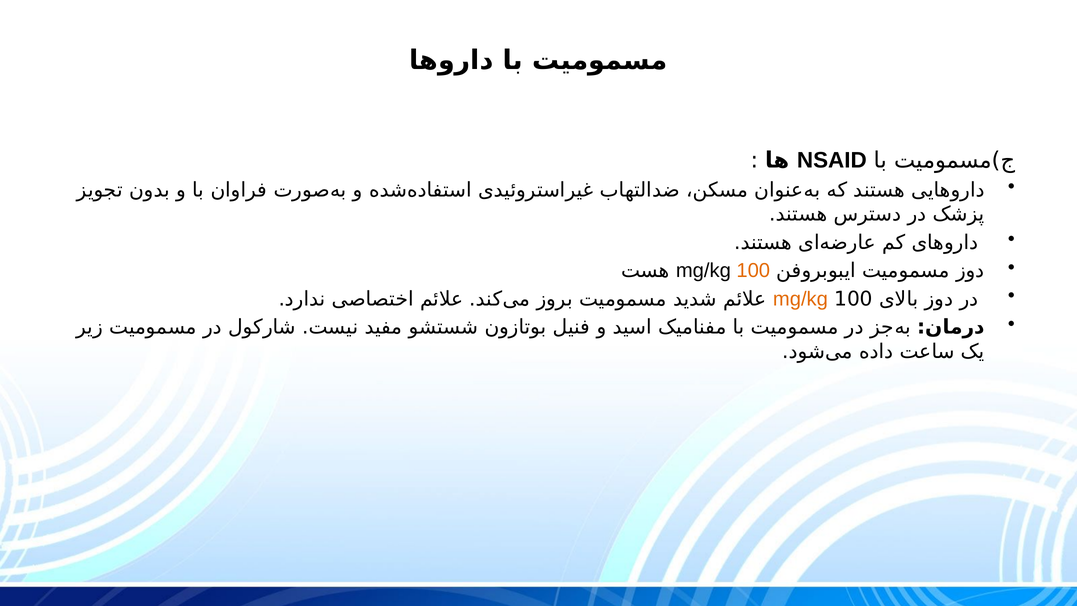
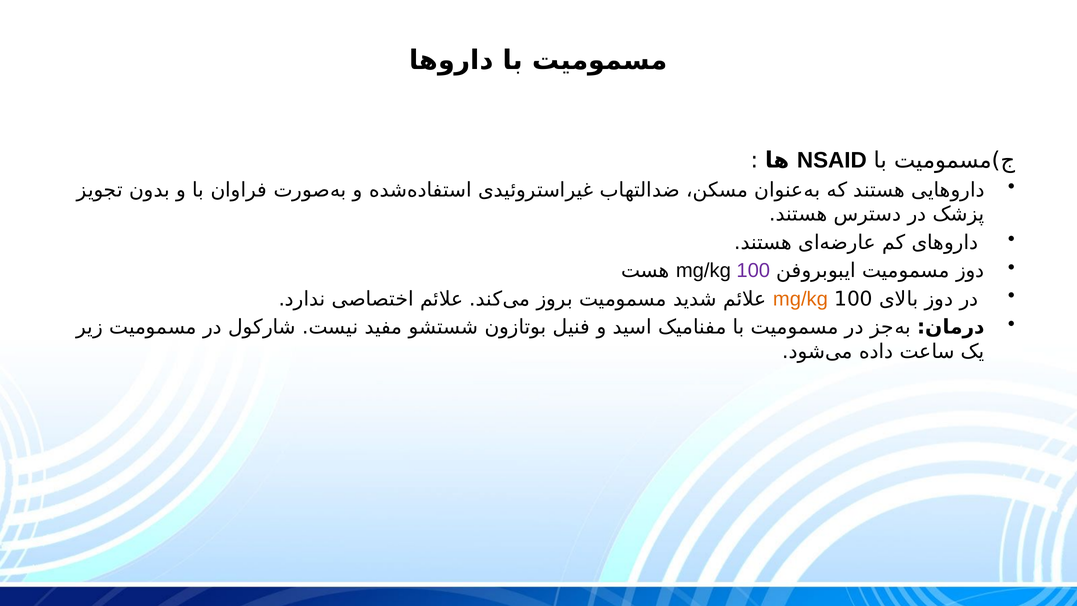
100 at (753, 271) colour: orange -> purple
